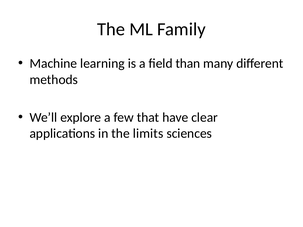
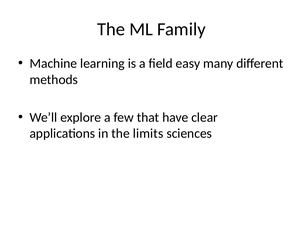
than: than -> easy
